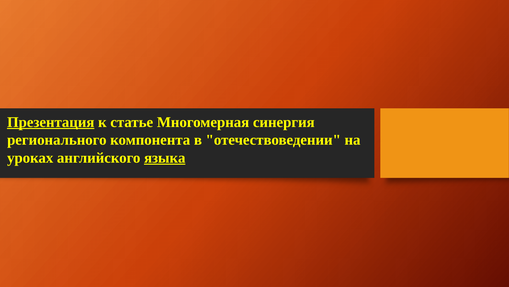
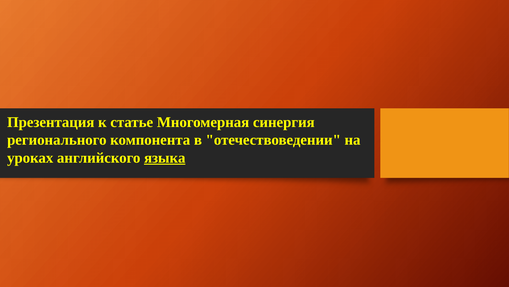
Презентация underline: present -> none
